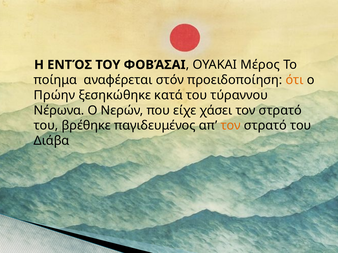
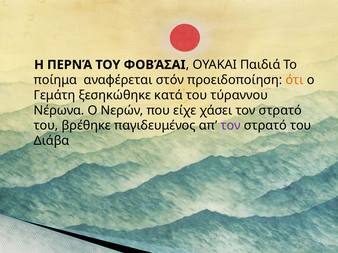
ΕΝΤΌΣ: ΕΝΤΌΣ -> ΠΕΡΝΆ
Μέρος: Μέρος -> Παιδιά
Πρώην: Πρώην -> Γεμάτη
τον at (231, 126) colour: orange -> purple
